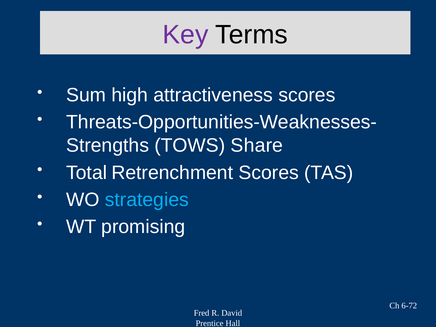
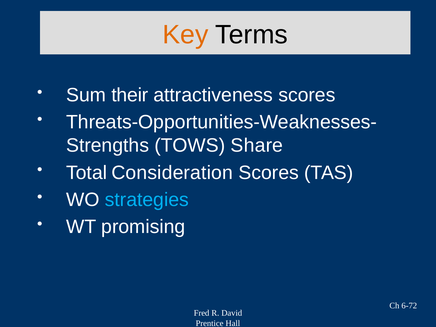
Key colour: purple -> orange
high: high -> their
Retrenchment: Retrenchment -> Consideration
